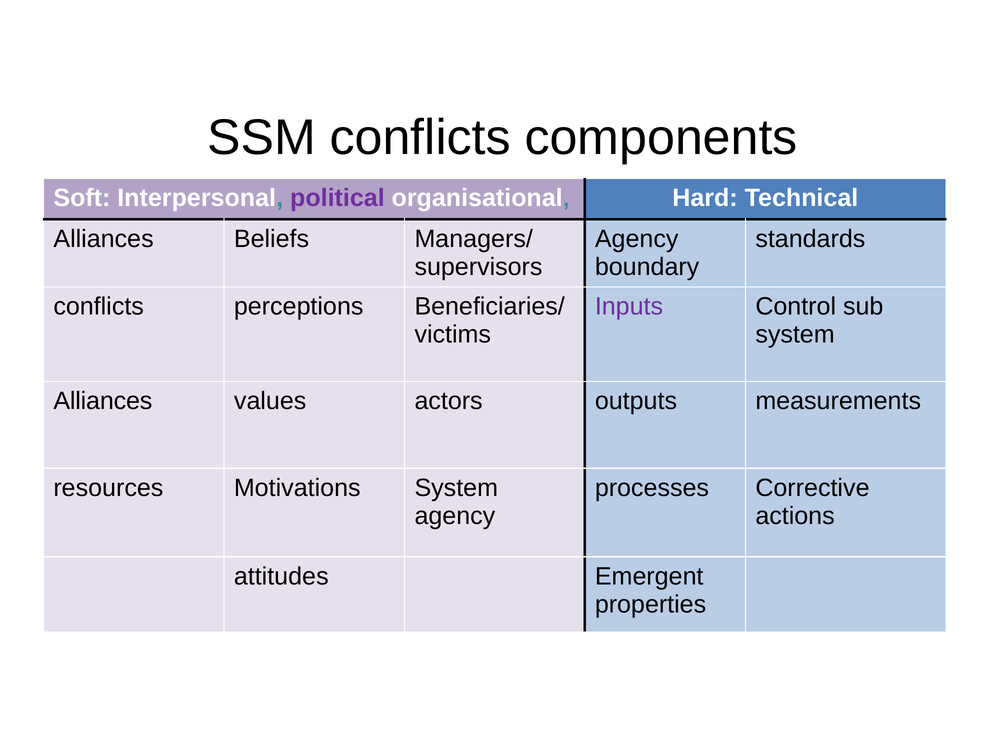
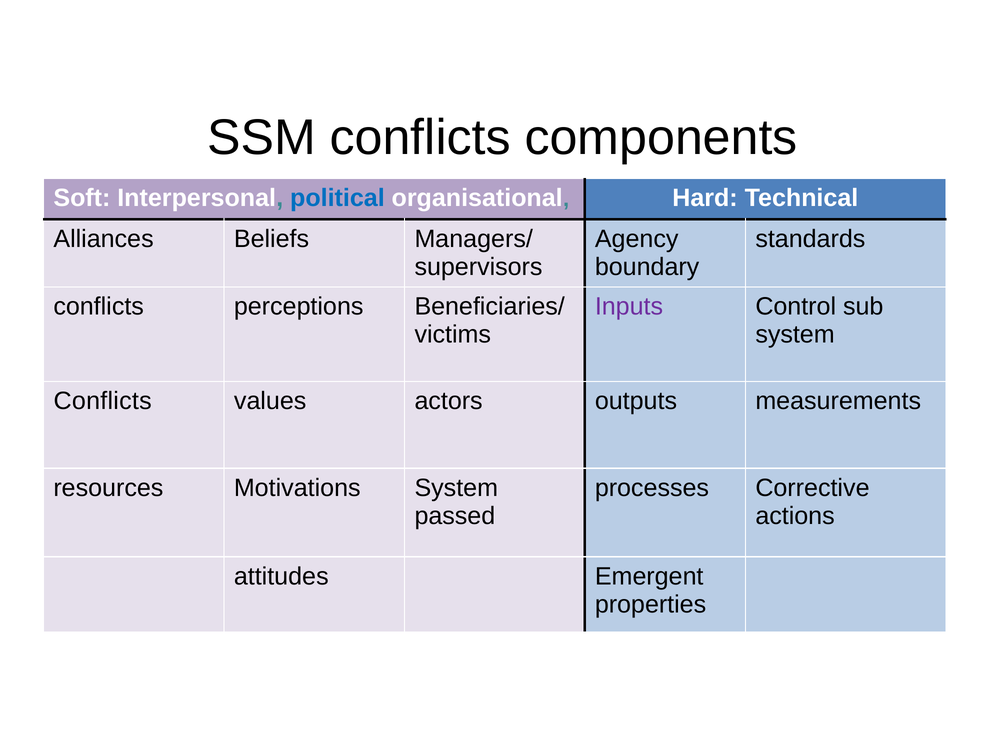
political colour: purple -> blue
Alliances at (103, 401): Alliances -> Conflicts
agency at (455, 516): agency -> passed
